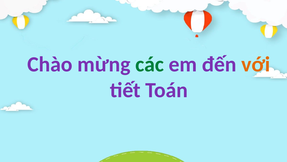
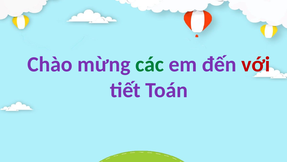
với colour: orange -> red
